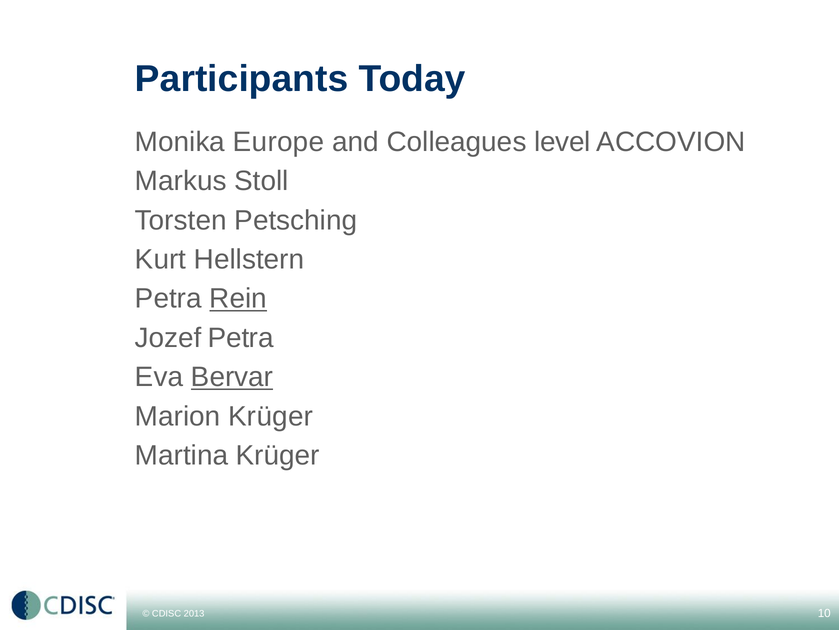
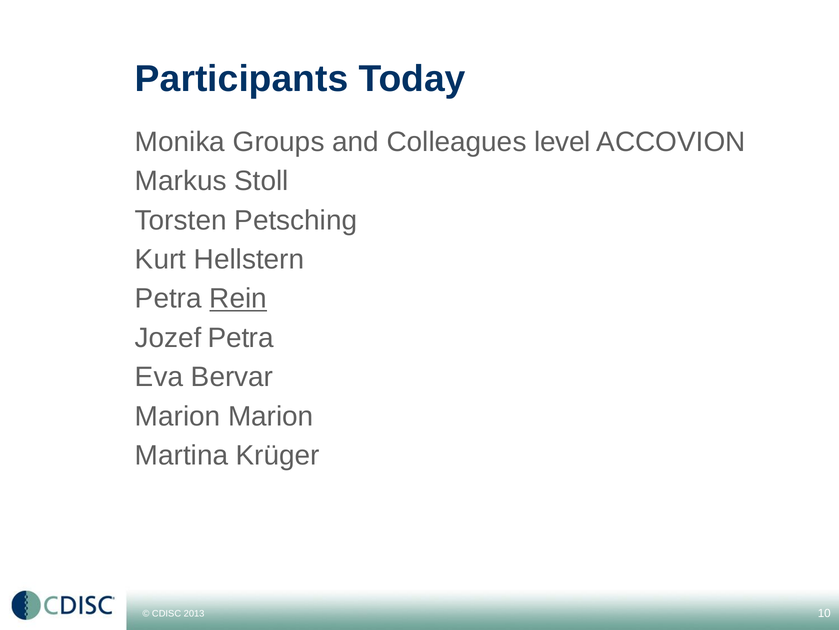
Europe: Europe -> Groups
Bervar underline: present -> none
Marion Krüger: Krüger -> Marion
